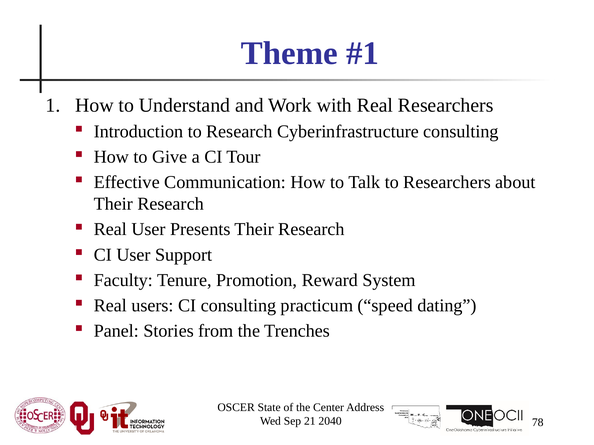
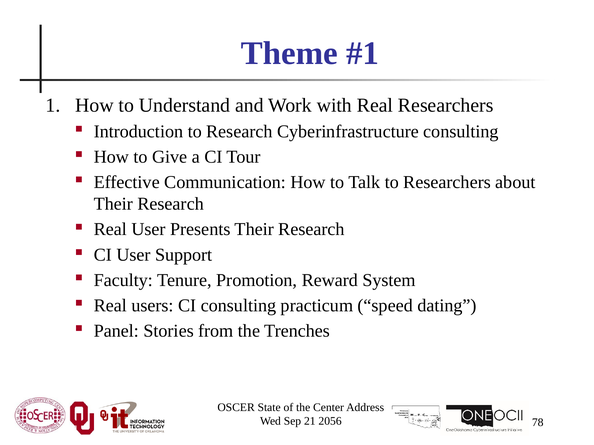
2040: 2040 -> 2056
